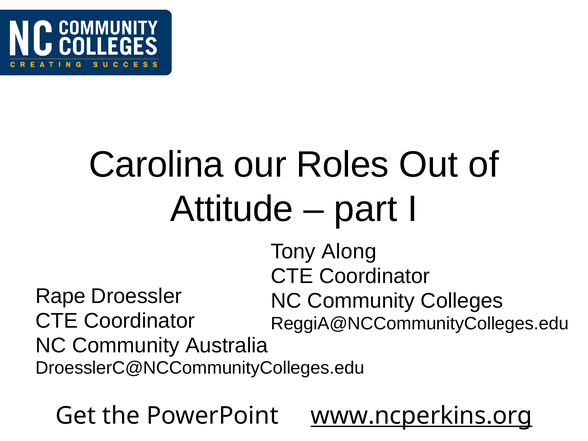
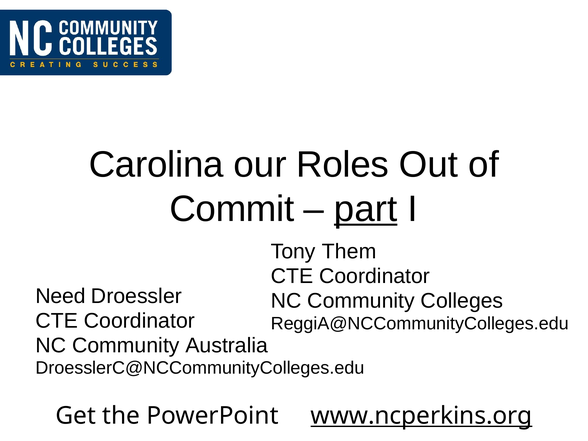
Attitude: Attitude -> Commit
part underline: none -> present
Along: Along -> Them
Rape: Rape -> Need
